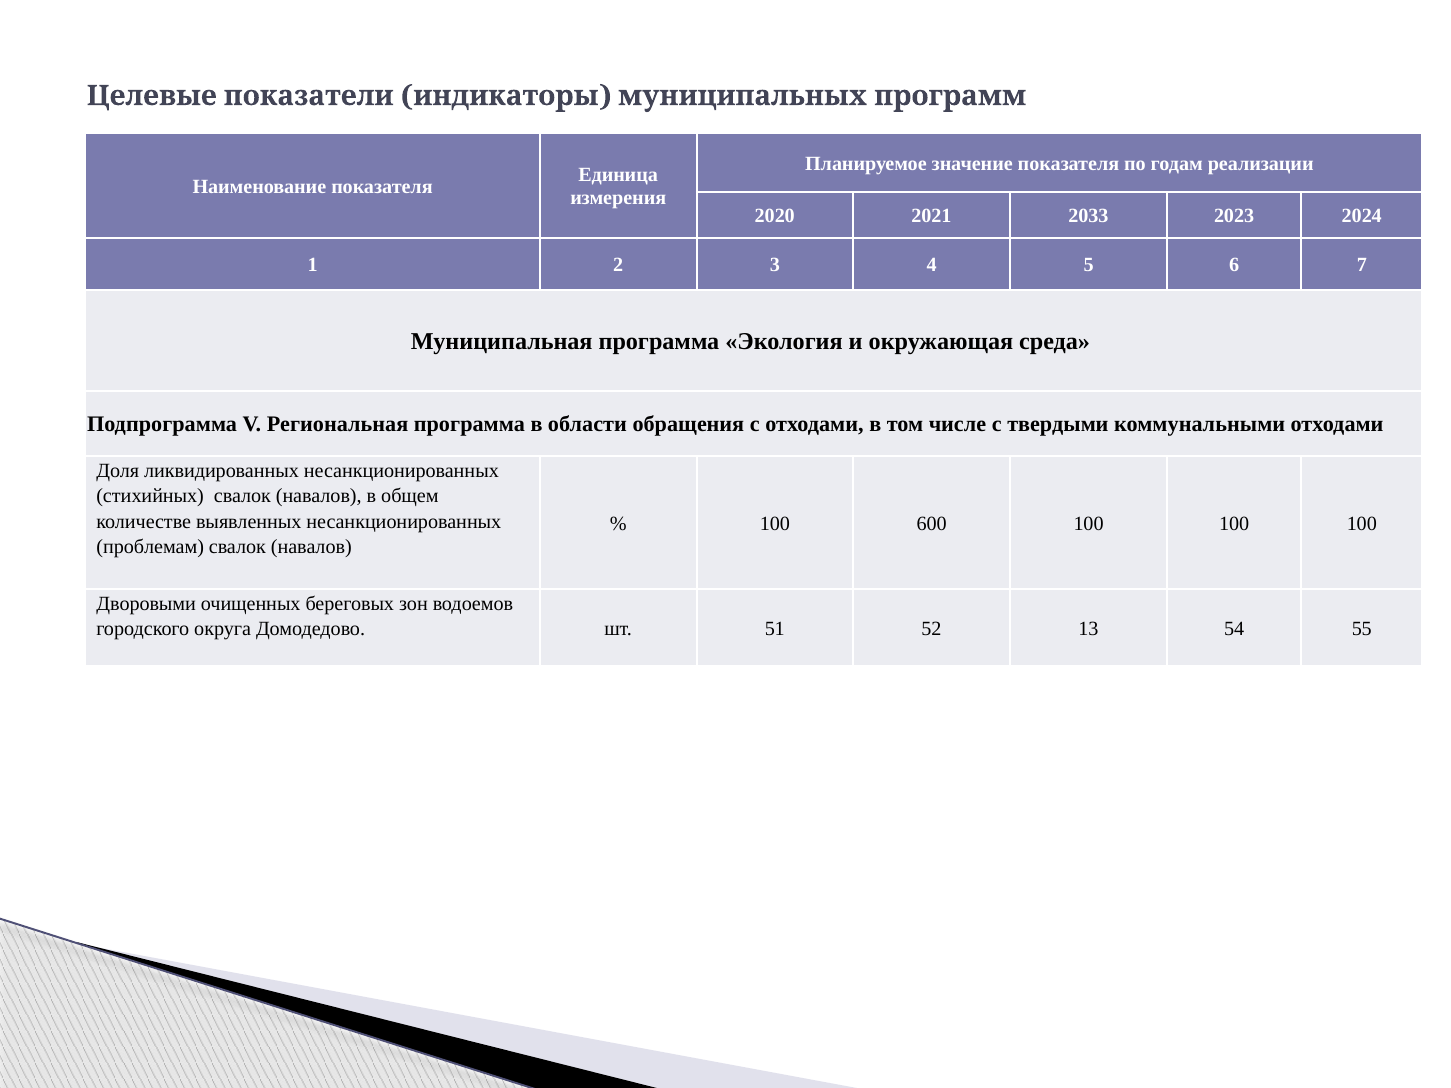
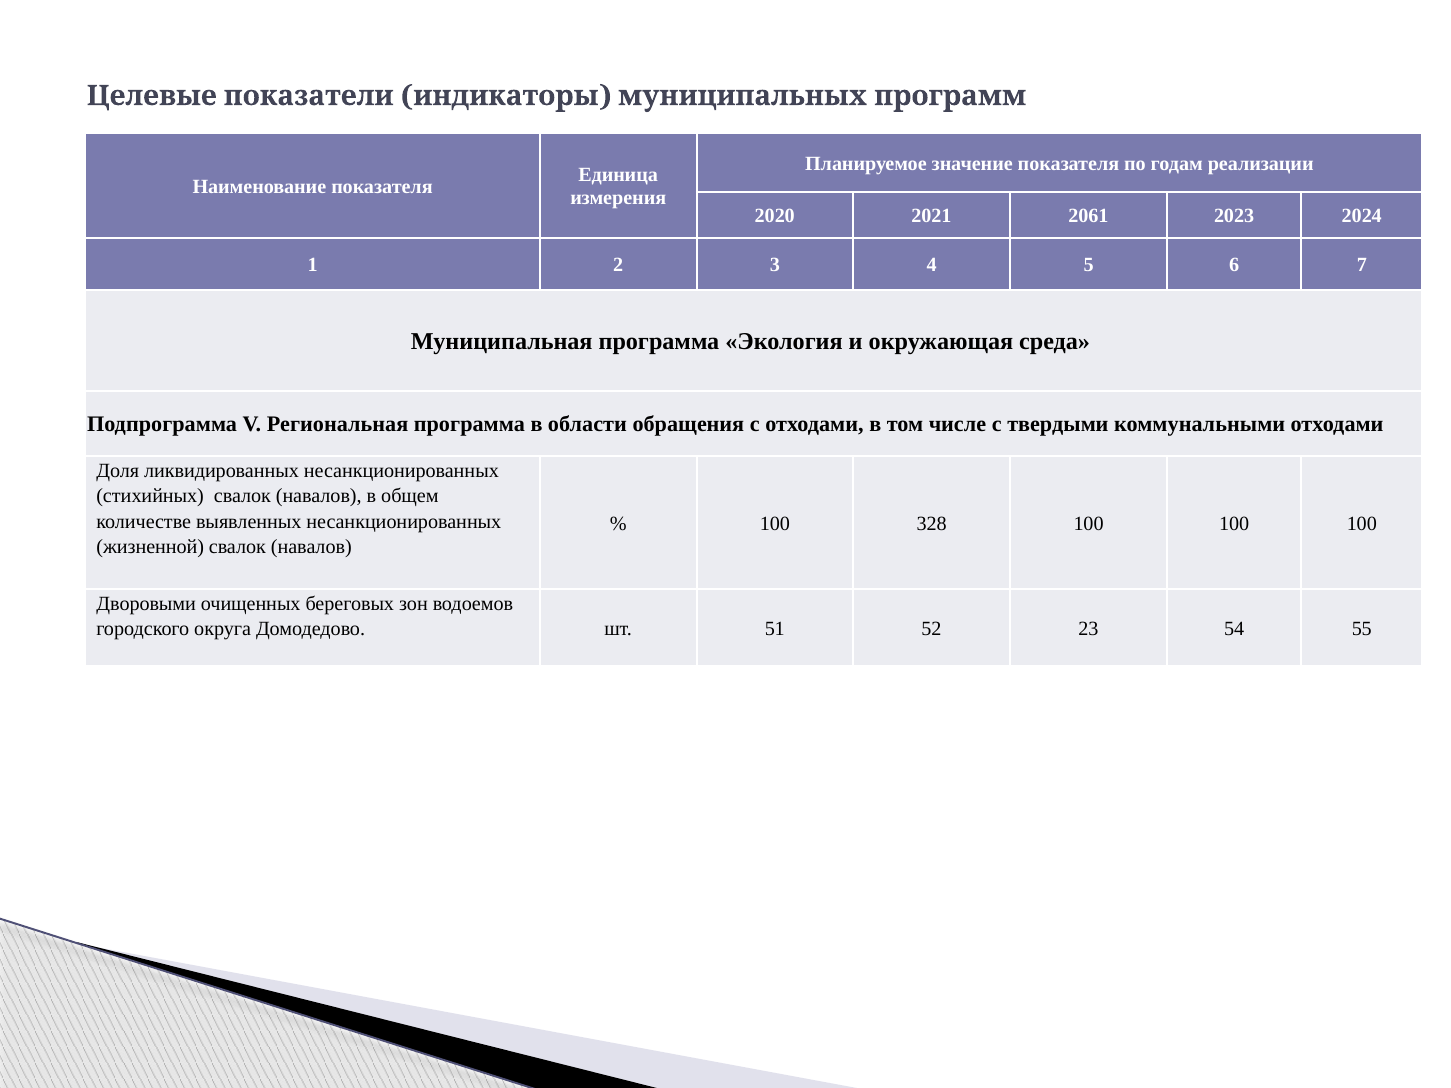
2033: 2033 -> 2061
600: 600 -> 328
проблемам: проблемам -> жизненной
13: 13 -> 23
